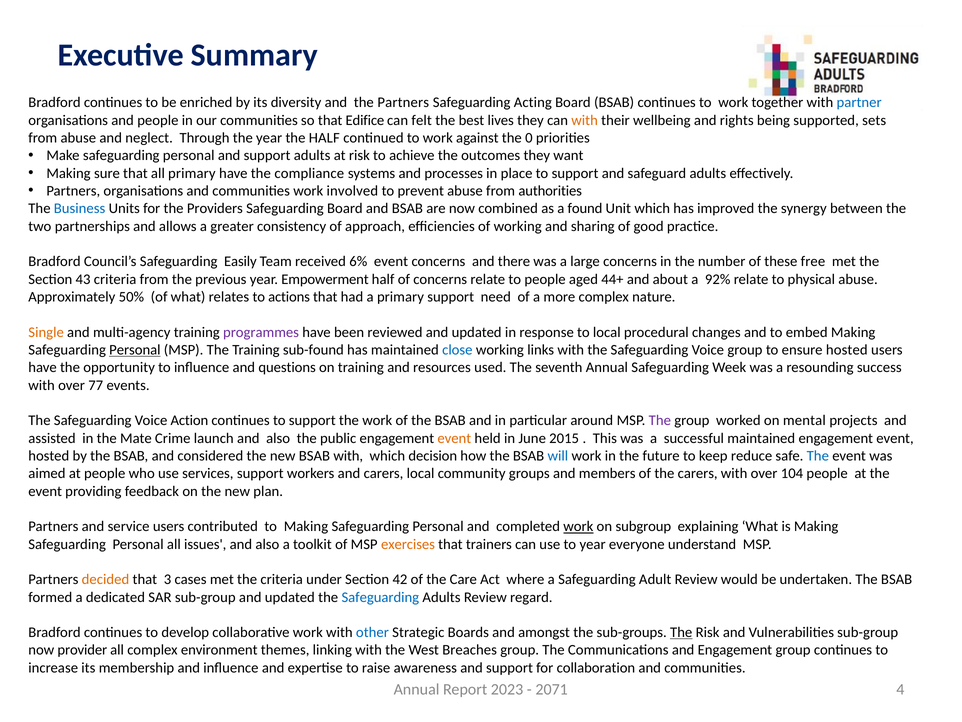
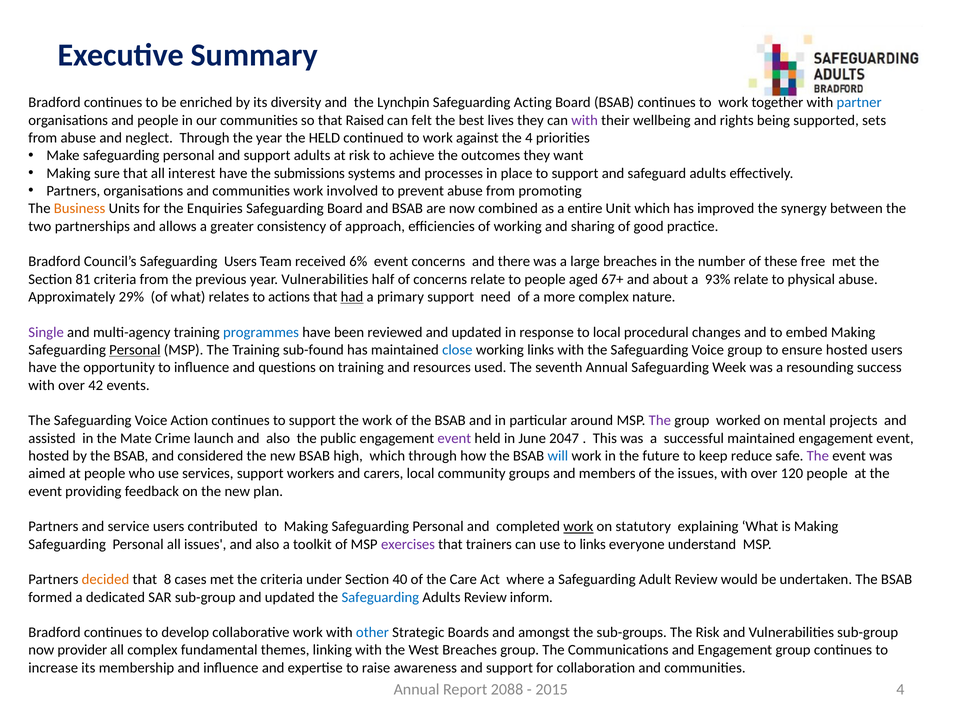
the Partners: Partners -> Lynchpin
Edifice: Edifice -> Raised
with at (585, 120) colour: orange -> purple
the HALF: HALF -> HELD
the 0: 0 -> 4
all primary: primary -> interest
compliance: compliance -> submissions
authorities: authorities -> promoting
Business colour: blue -> orange
Providers: Providers -> Enquiries
found: found -> entire
Safeguarding Easily: Easily -> Users
large concerns: concerns -> breaches
43: 43 -> 81
year Empowerment: Empowerment -> Vulnerabilities
44+: 44+ -> 67+
92%: 92% -> 93%
50%: 50% -> 29%
had underline: none -> present
Single colour: orange -> purple
programmes colour: purple -> blue
77: 77 -> 42
event at (454, 438) colour: orange -> purple
2015: 2015 -> 2047
BSAB with: with -> high
which decision: decision -> through
The at (818, 456) colour: blue -> purple
the carers: carers -> issues
104: 104 -> 120
subgroup: subgroup -> statutory
exercises colour: orange -> purple
to year: year -> links
3: 3 -> 8
42: 42 -> 40
regard: regard -> inform
The at (681, 632) underline: present -> none
environment: environment -> fundamental
2023: 2023 -> 2088
2071: 2071 -> 2015
